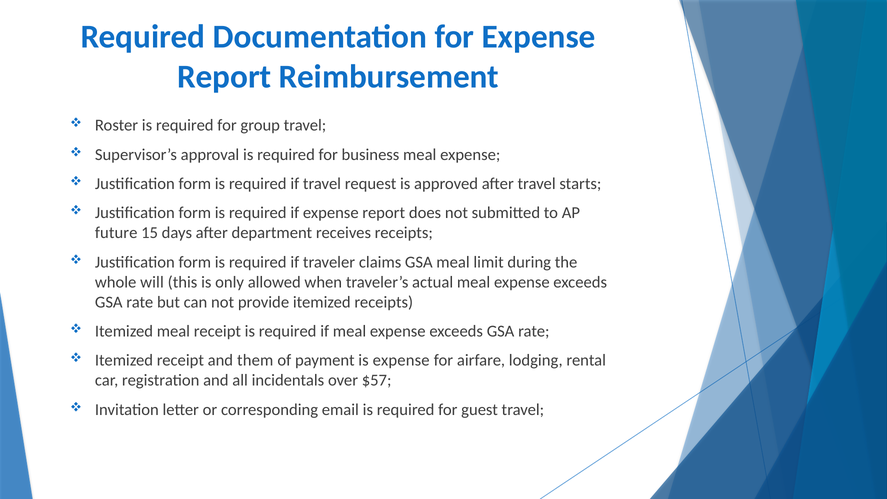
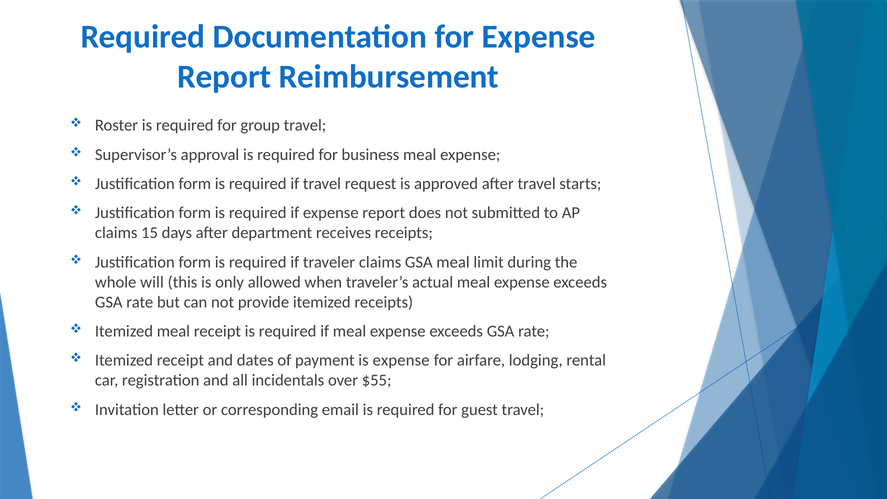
future at (116, 233): future -> claims
them: them -> dates
$57: $57 -> $55
